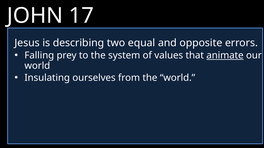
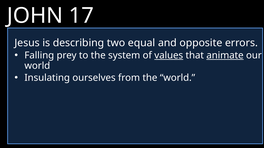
values underline: none -> present
